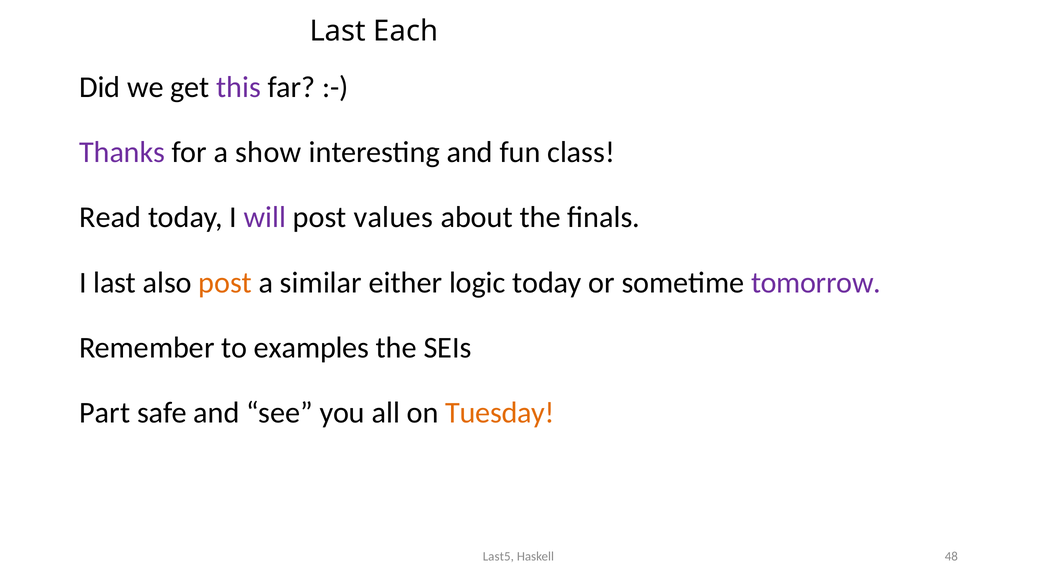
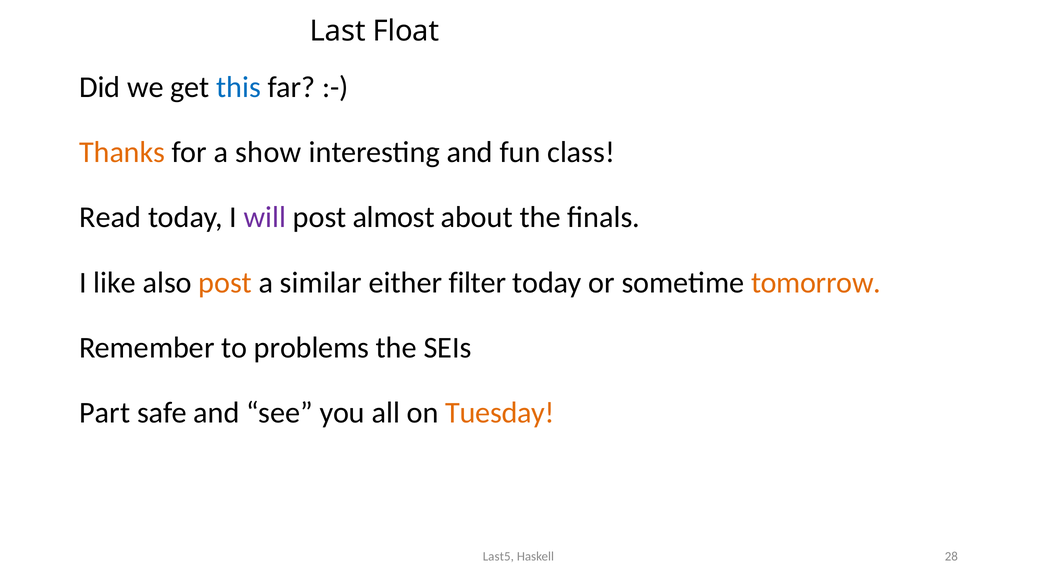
Each: Each -> Float
this colour: purple -> blue
Thanks colour: purple -> orange
values: values -> almost
I last: last -> like
logic: logic -> filter
tomorrow colour: purple -> orange
examples: examples -> problems
48: 48 -> 28
